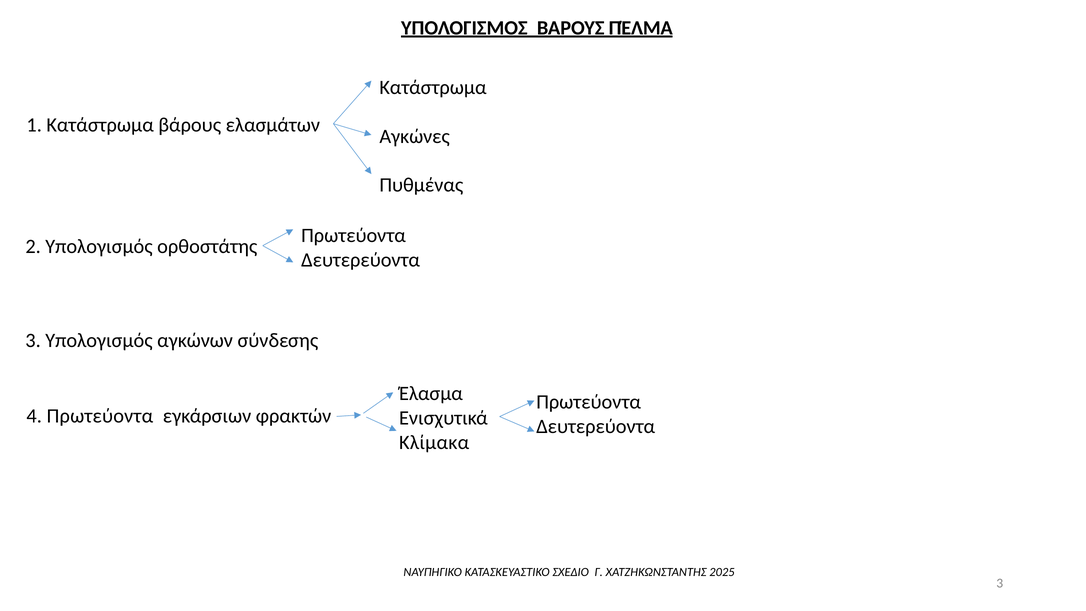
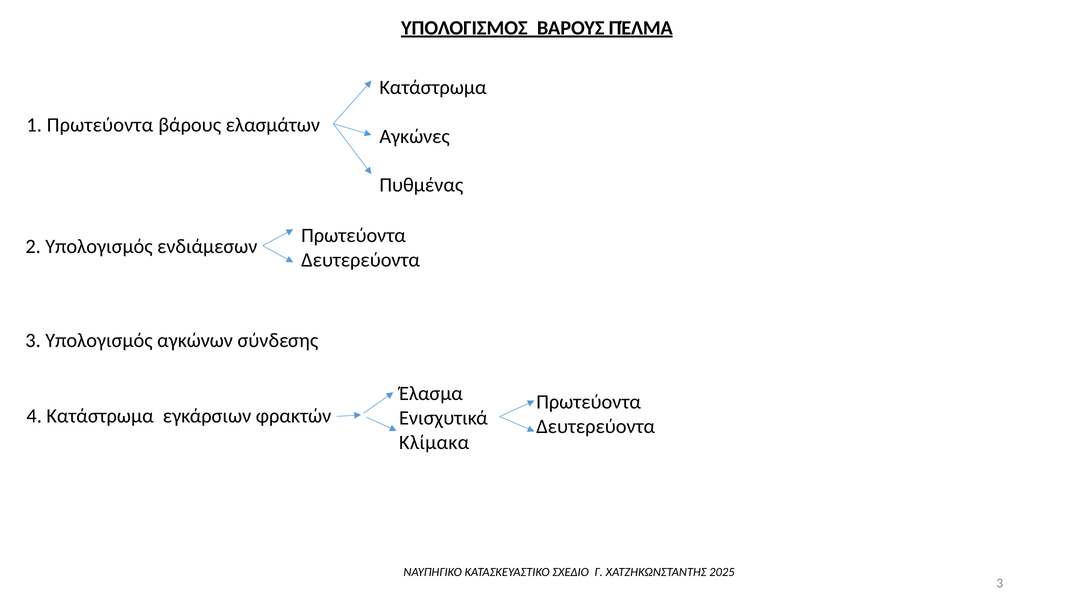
1 Κατάστρωμα: Κατάστρωμα -> Πρωτεύοντα
ορθοστάτης: ορθοστάτης -> ενδιάμεσων
4 Πρωτεύοντα: Πρωτεύοντα -> Κατάστρωμα
